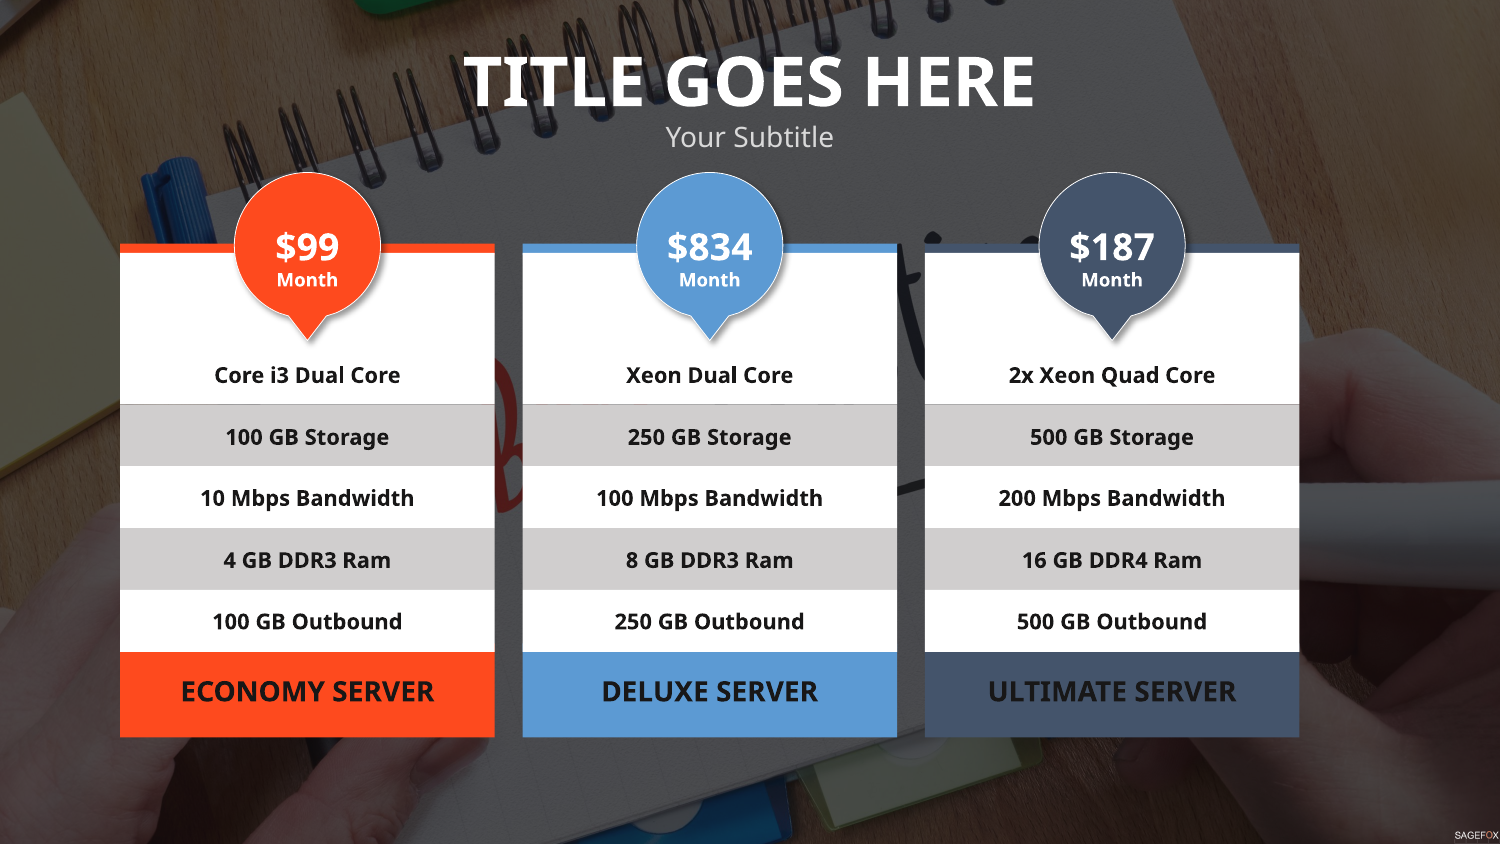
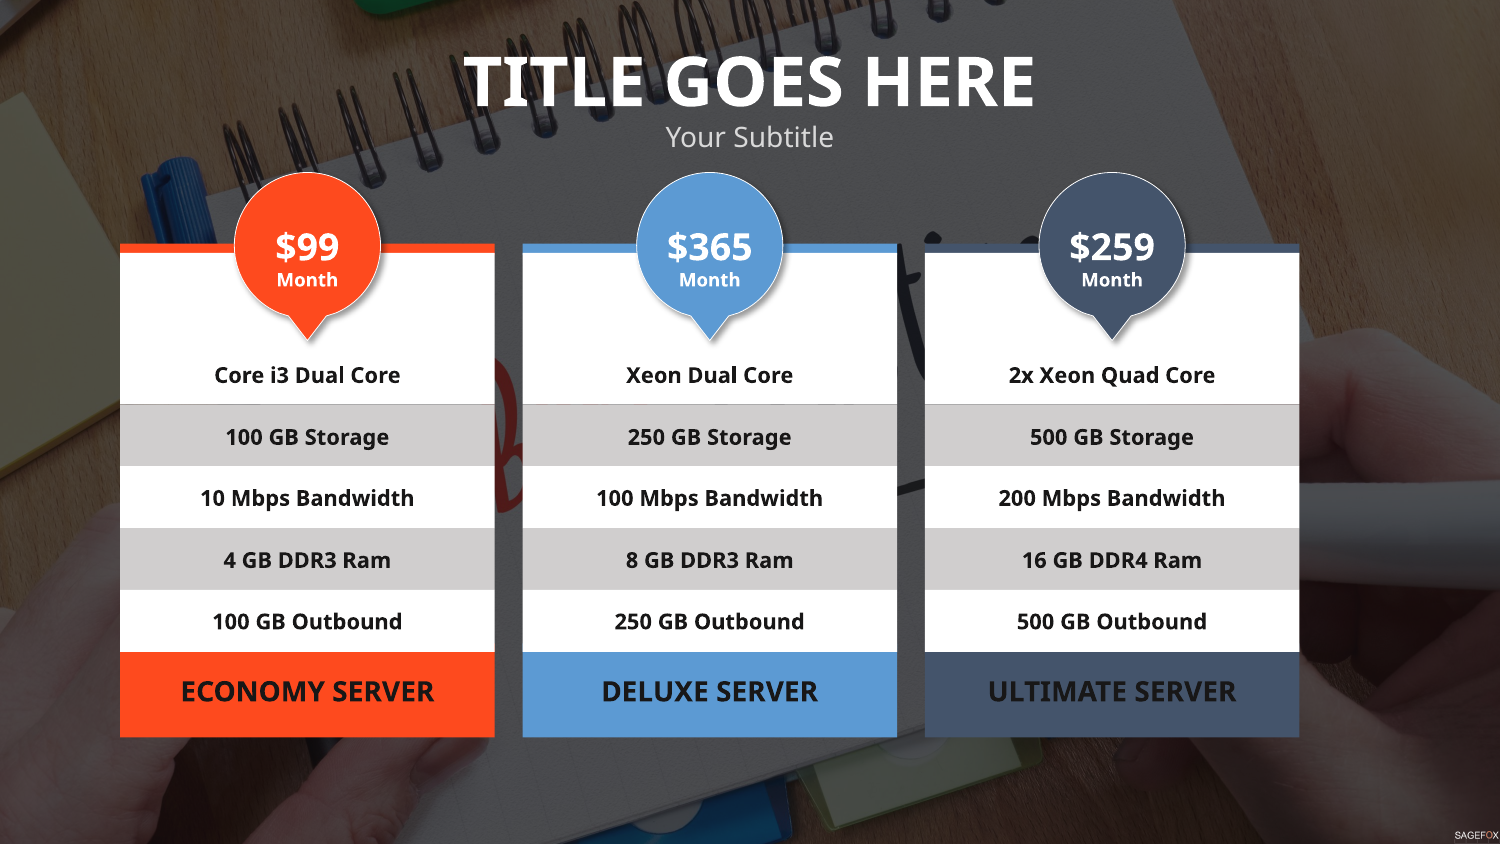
$834: $834 -> $365
$187: $187 -> $259
